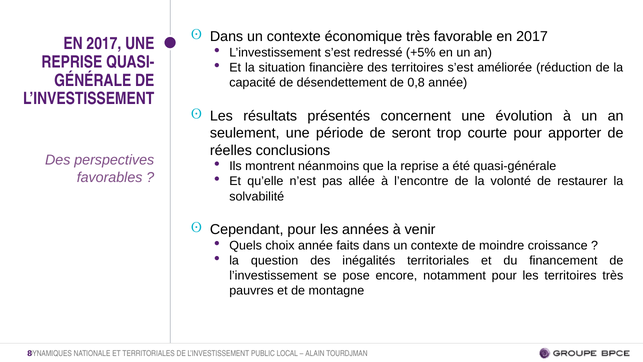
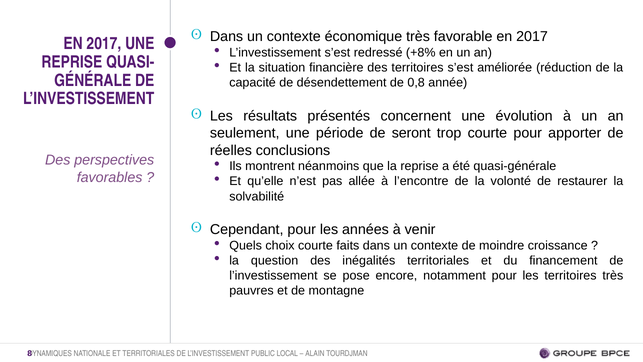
+5%: +5% -> +8%
choix année: année -> courte
